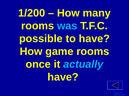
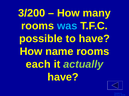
1/200: 1/200 -> 3/200
game: game -> name
once: once -> each
actually colour: light blue -> light green
